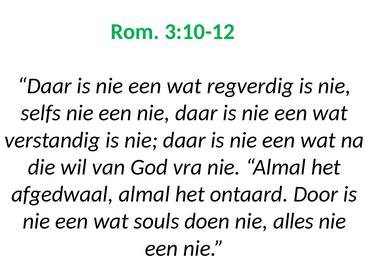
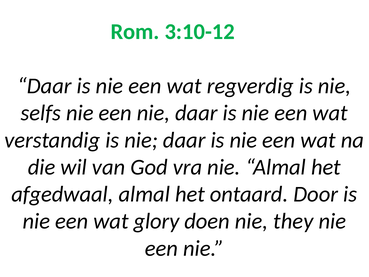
souls: souls -> glory
alles: alles -> they
